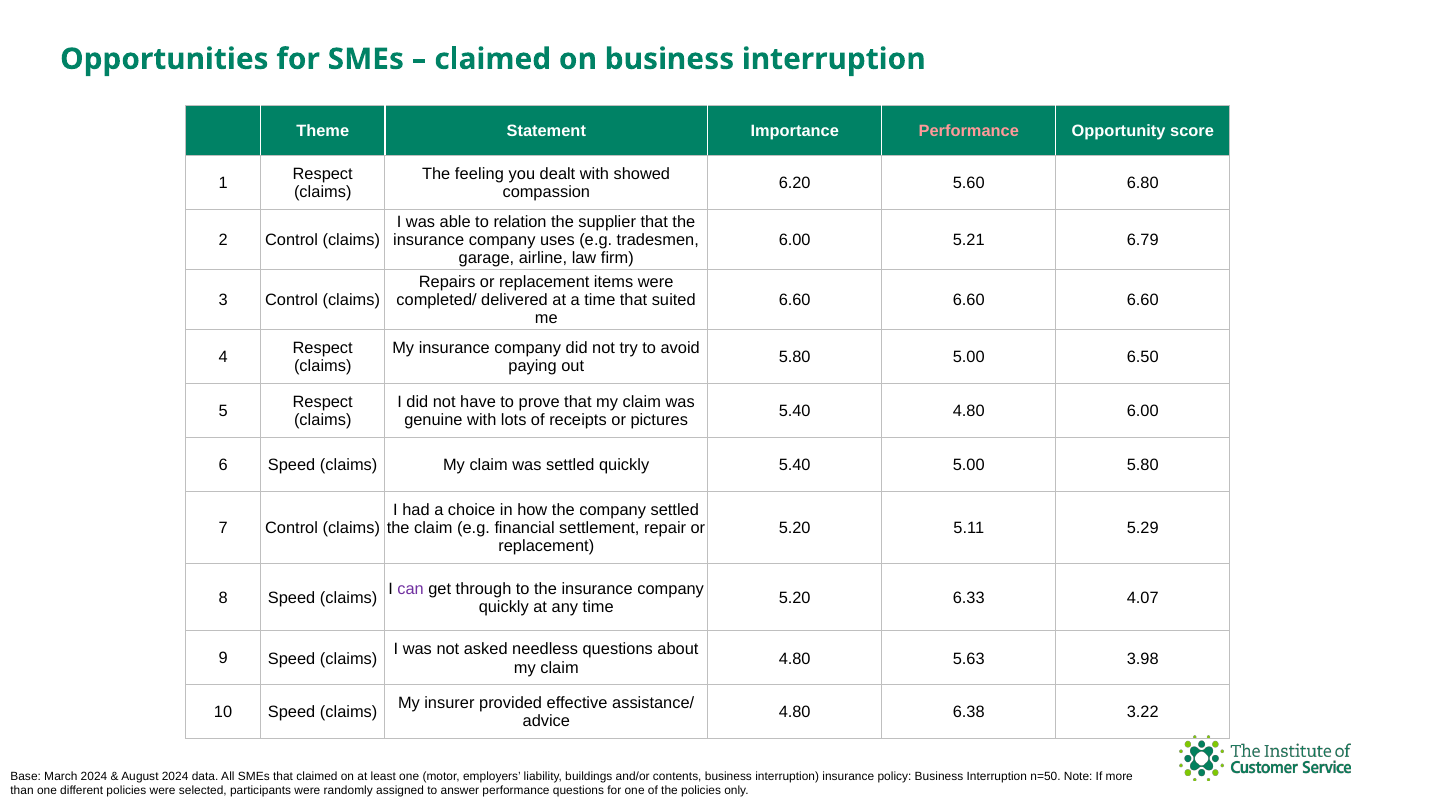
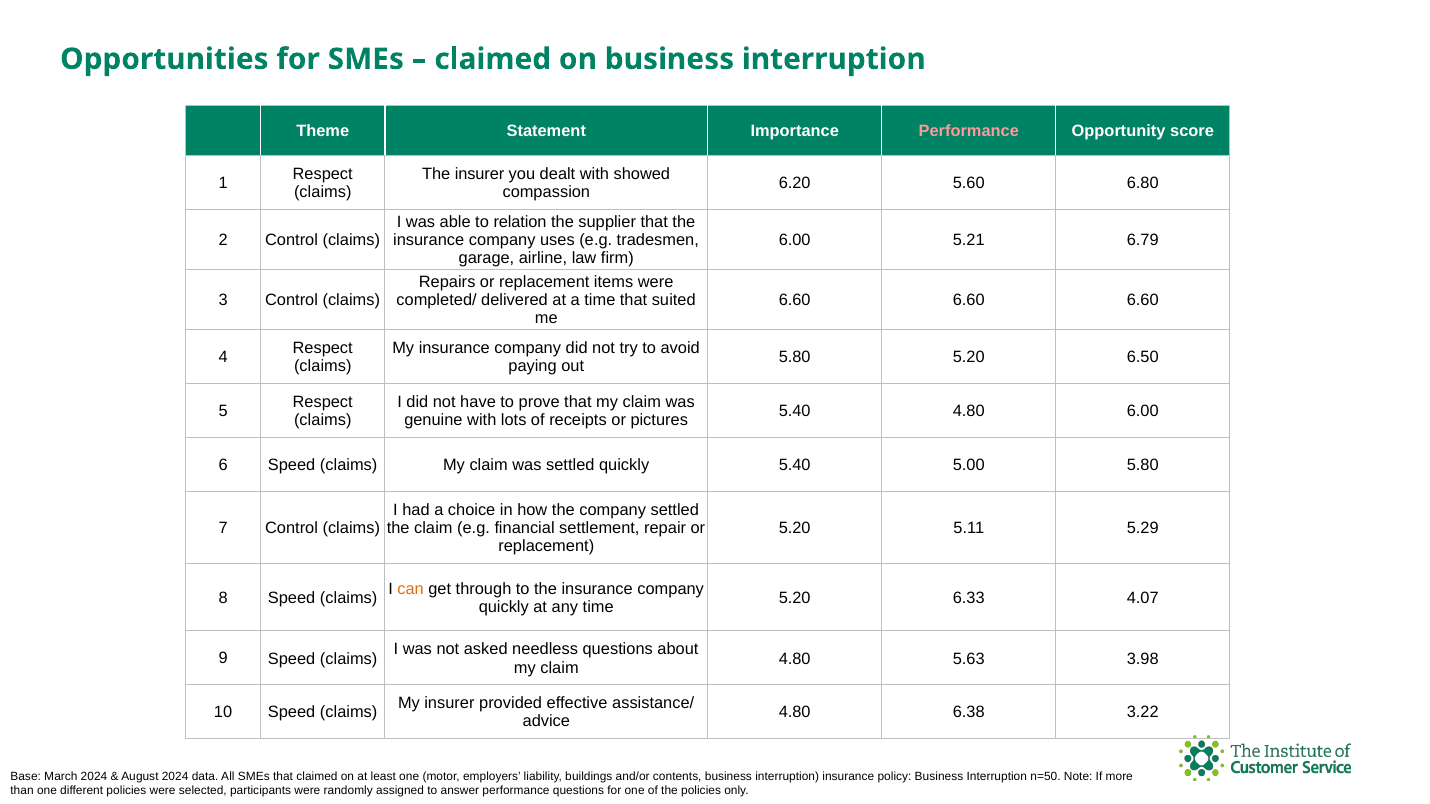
The feeling: feeling -> insurer
5.80 5.00: 5.00 -> 5.20
can colour: purple -> orange
